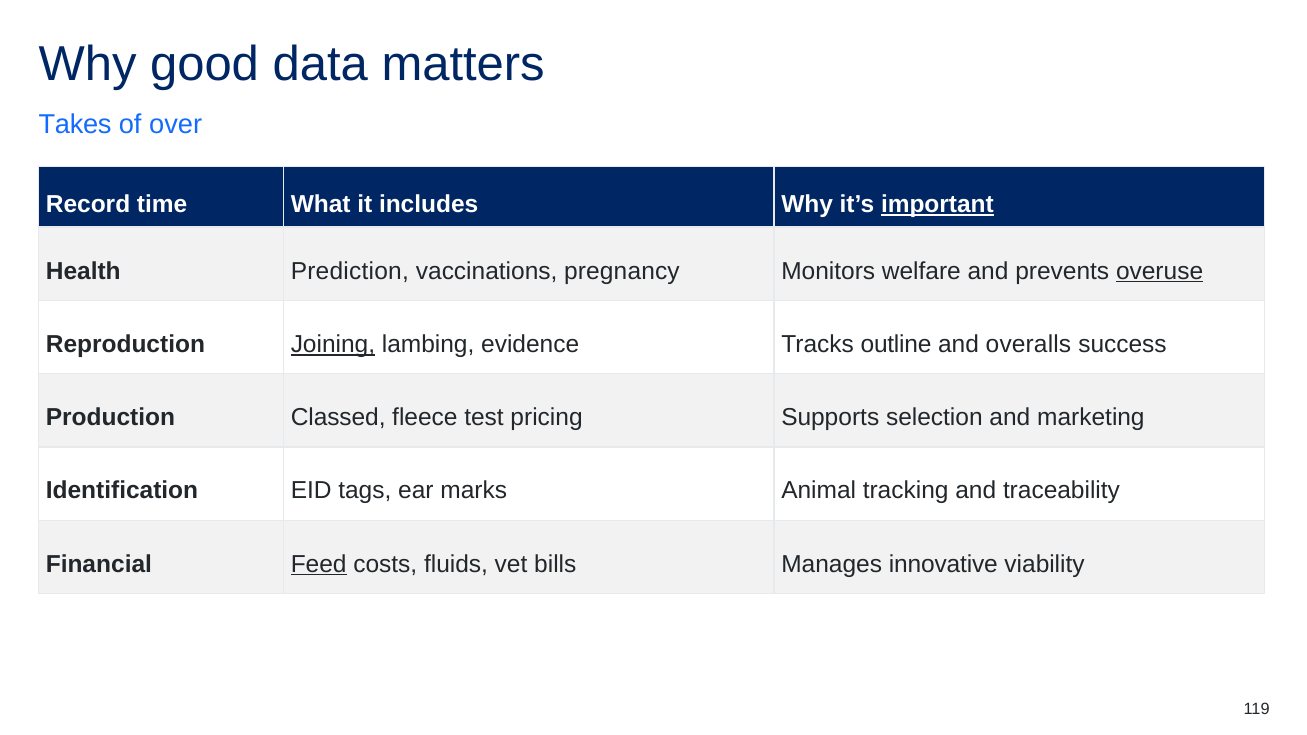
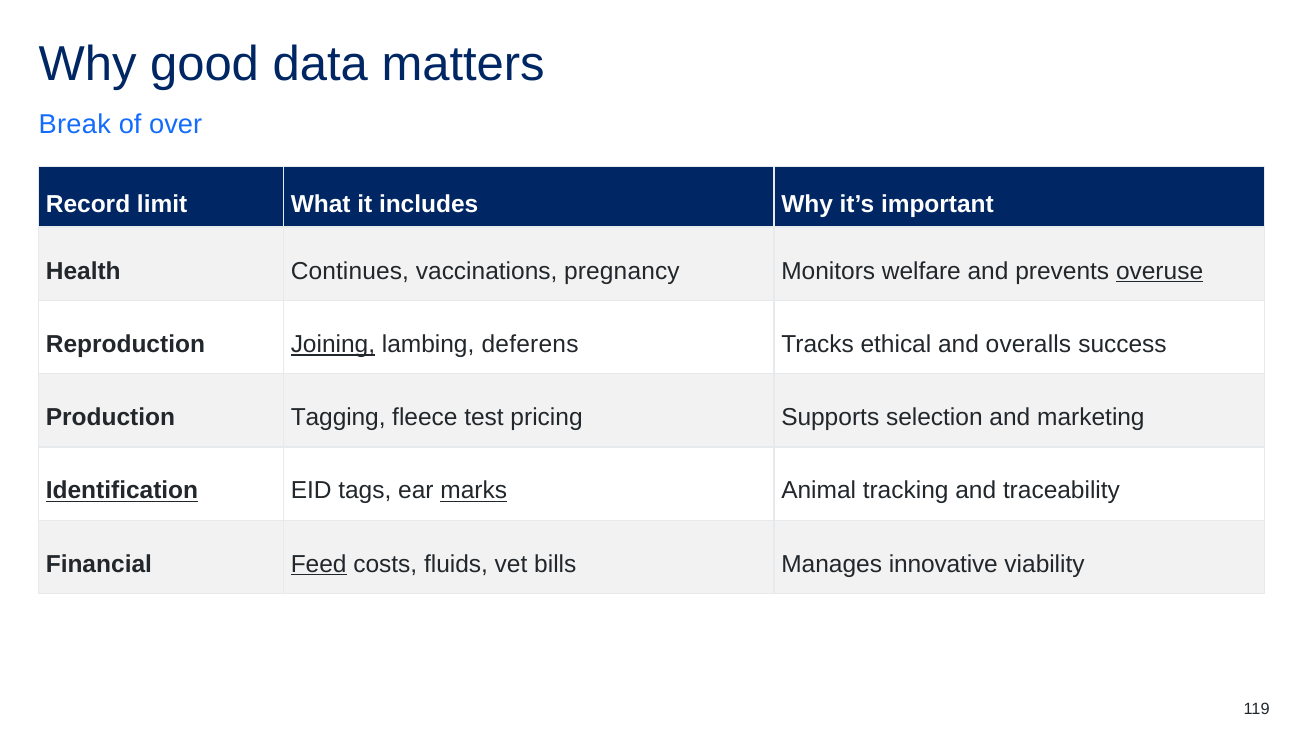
Takes: Takes -> Break
time: time -> limit
important underline: present -> none
Prediction: Prediction -> Continues
evidence: evidence -> deferens
outline: outline -> ethical
Classed: Classed -> Tagging
Identification underline: none -> present
marks underline: none -> present
